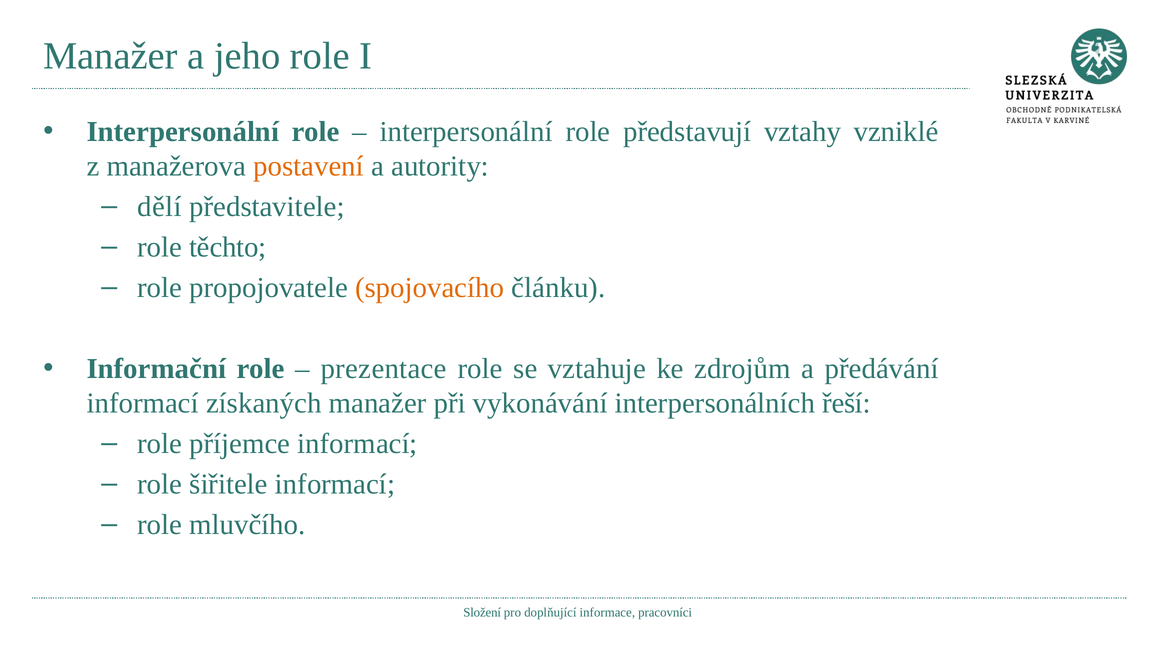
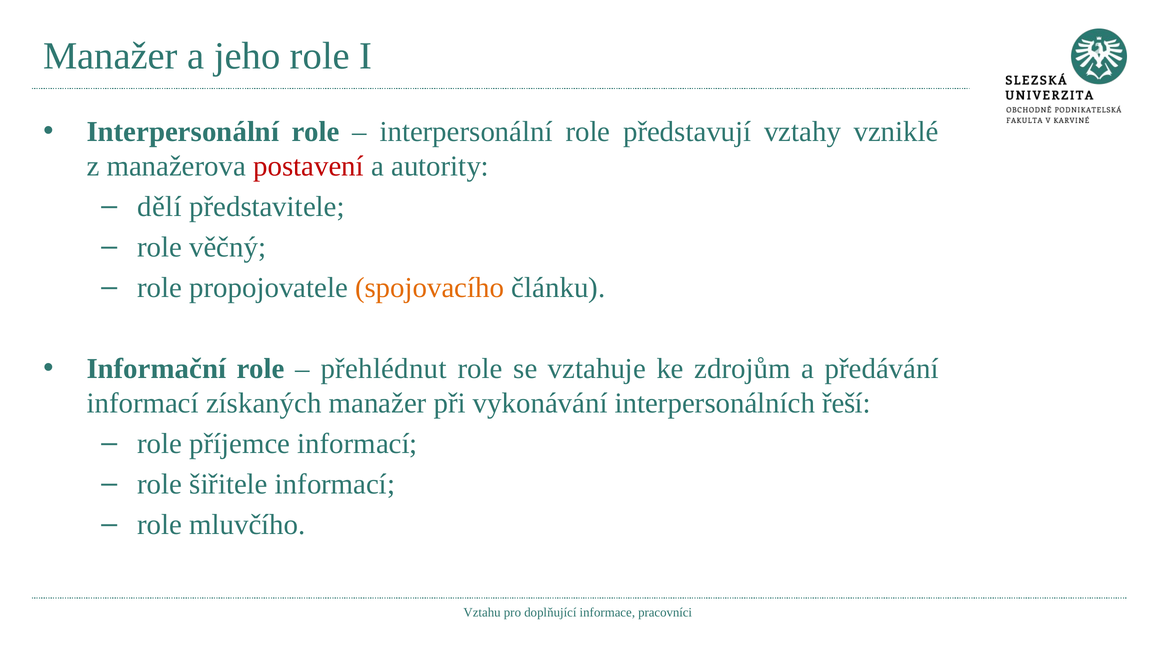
postavení colour: orange -> red
těchto: těchto -> věčný
prezentace: prezentace -> přehlédnut
Složení: Složení -> Vztahu
